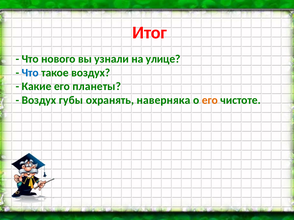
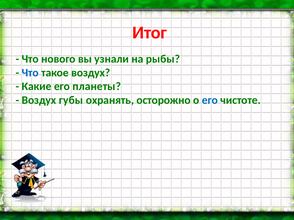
улице: улице -> рыбы
наверняка: наверняка -> осторожно
его at (210, 100) colour: orange -> blue
